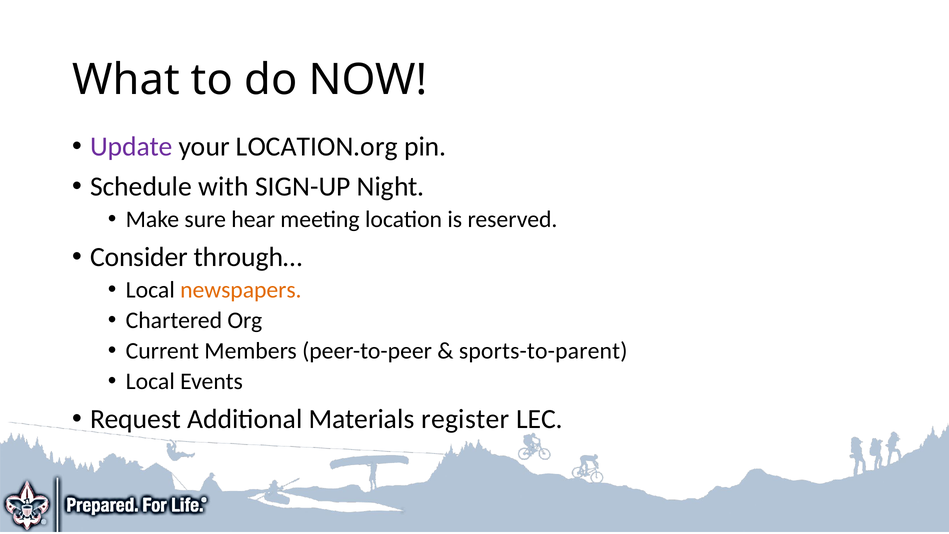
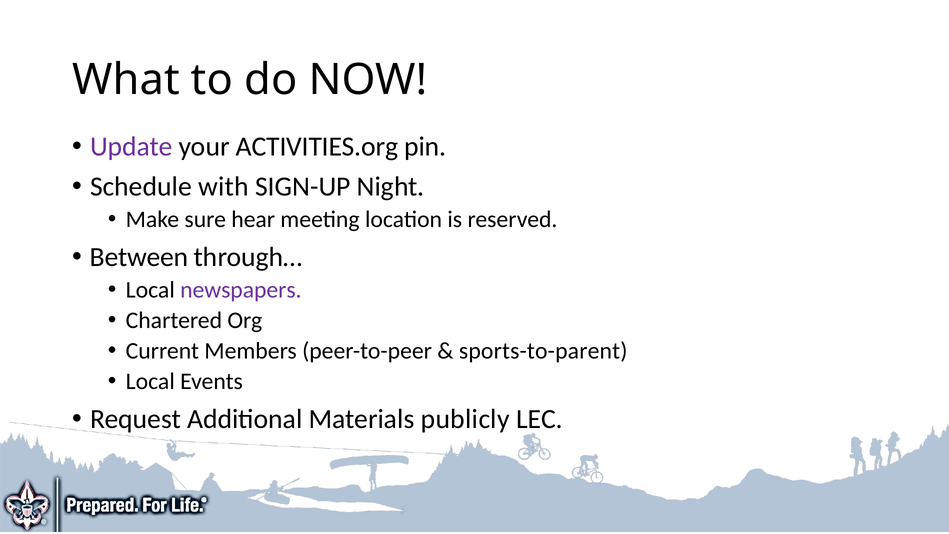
LOCATION.org: LOCATION.org -> ACTIVITIES.org
Consider: Consider -> Between
newspapers colour: orange -> purple
register: register -> publicly
